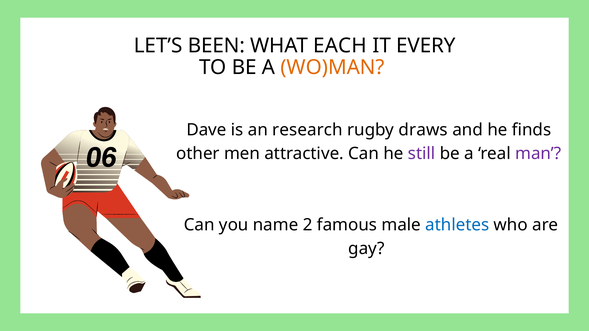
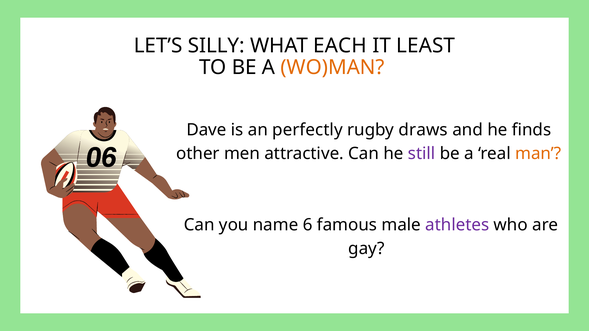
BEEN: BEEN -> SILLY
EVERY: EVERY -> LEAST
research: research -> perfectly
man colour: purple -> orange
2: 2 -> 6
athletes colour: blue -> purple
